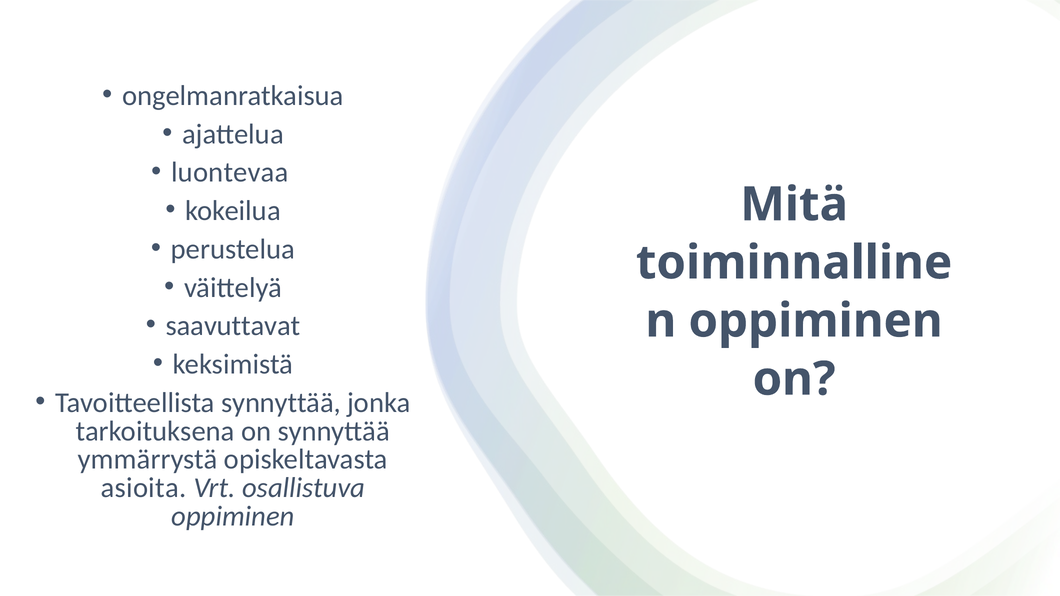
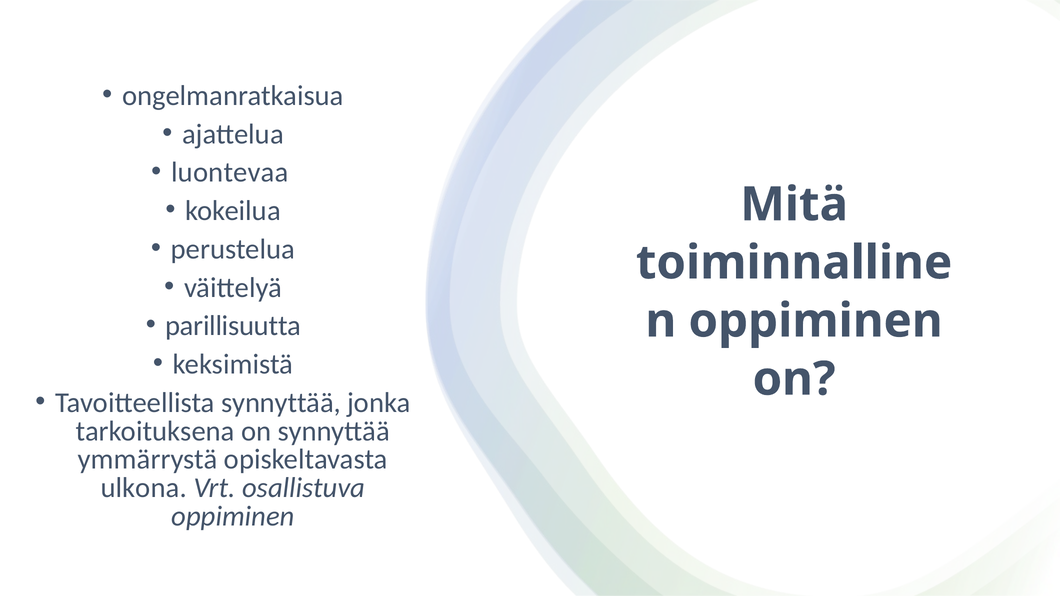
saavuttavat: saavuttavat -> parillisuutta
asioita: asioita -> ulkona
